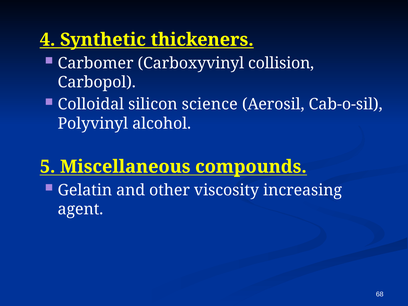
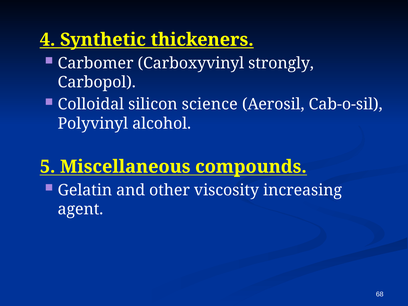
collision: collision -> strongly
